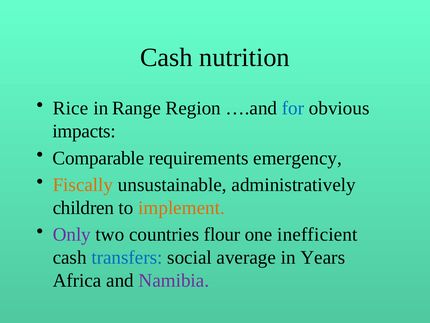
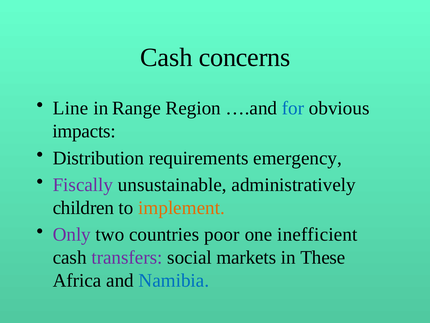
nutrition: nutrition -> concerns
Rice: Rice -> Line
Comparable: Comparable -> Distribution
Fiscally colour: orange -> purple
flour: flour -> poor
transfers colour: blue -> purple
average: average -> markets
Years: Years -> These
Namibia colour: purple -> blue
